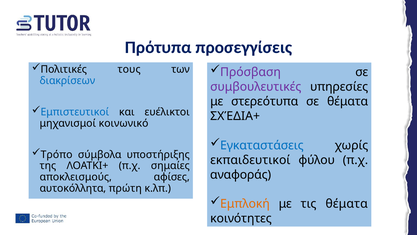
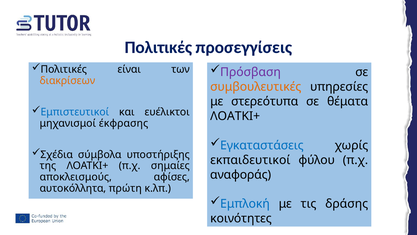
Πρότυπα at (158, 47): Πρότυπα -> Πολιτικές
τους: τους -> είναι
διακρίσεων colour: blue -> orange
συμβουλευτικές colour: purple -> orange
ΣΧΈΔΙΑ+ at (235, 116): ΣΧΈΔΙΑ+ -> ΛΟΑΤΚΙ+
κοινωνικό: κοινωνικό -> έκφρασης
Τρόπο: Τρόπο -> Σχέδια
Εμπλοκή colour: orange -> blue
τις θέματα: θέματα -> δράσης
